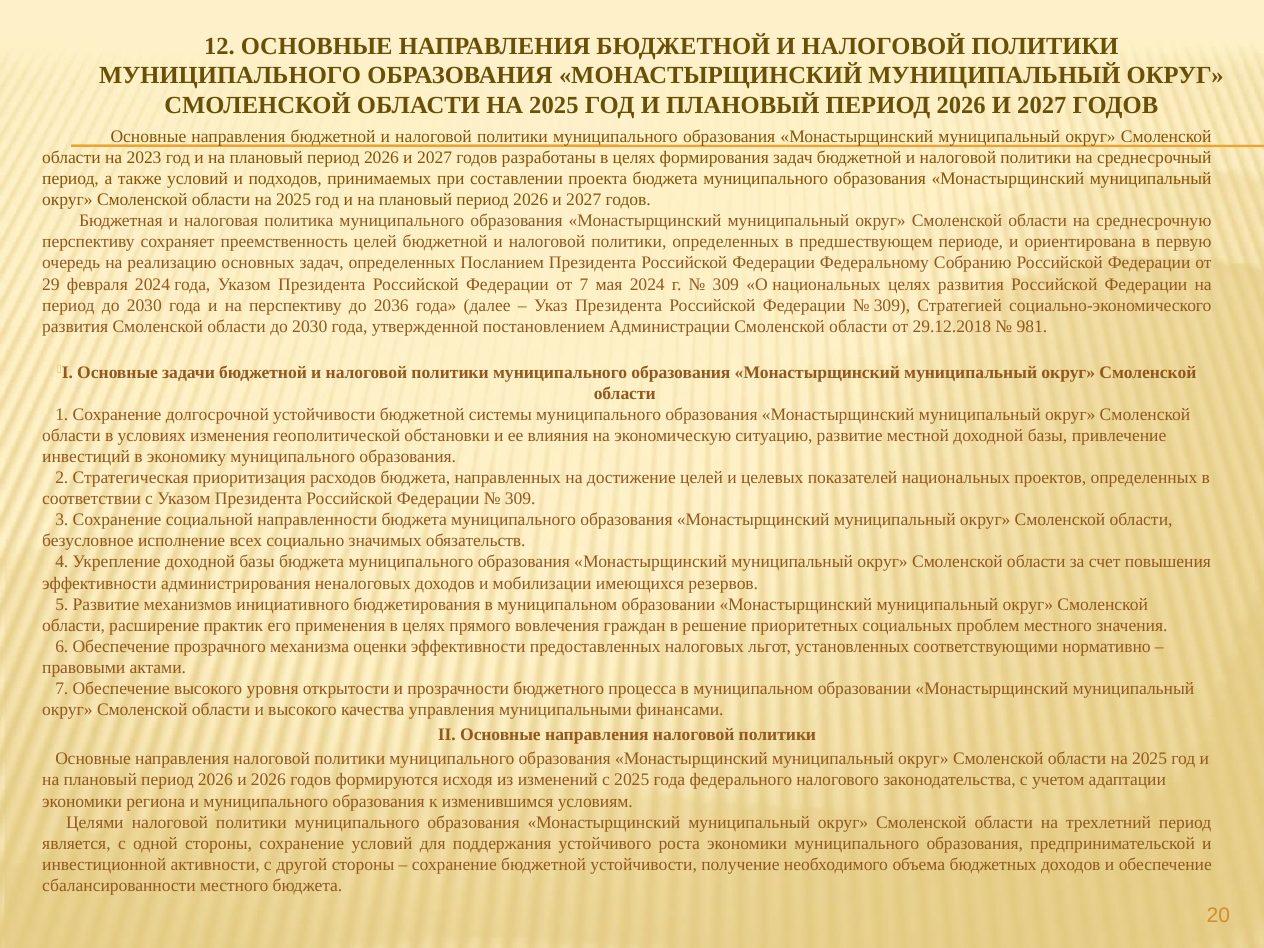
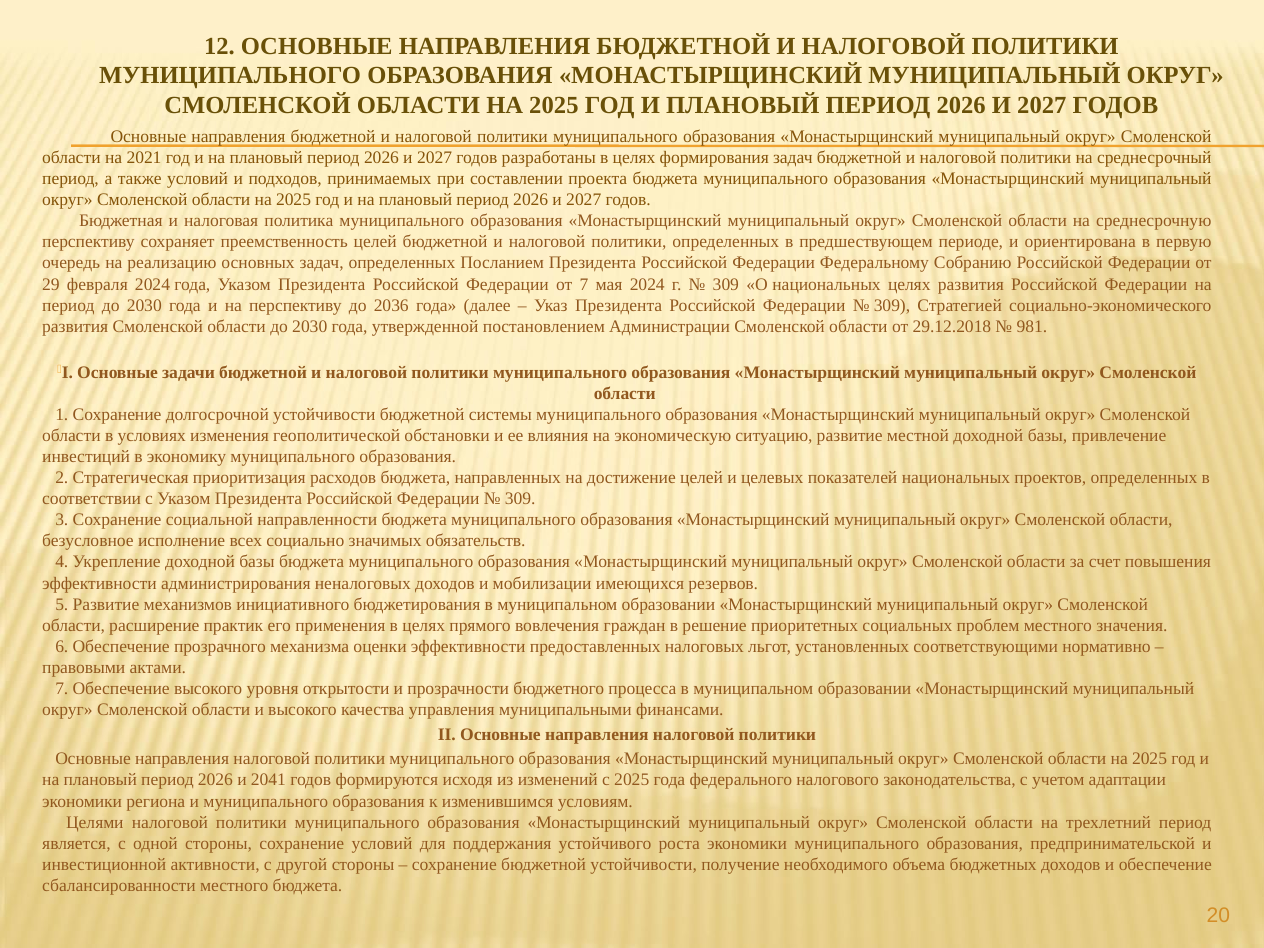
2023: 2023 -> 2021
и 2026: 2026 -> 2041
